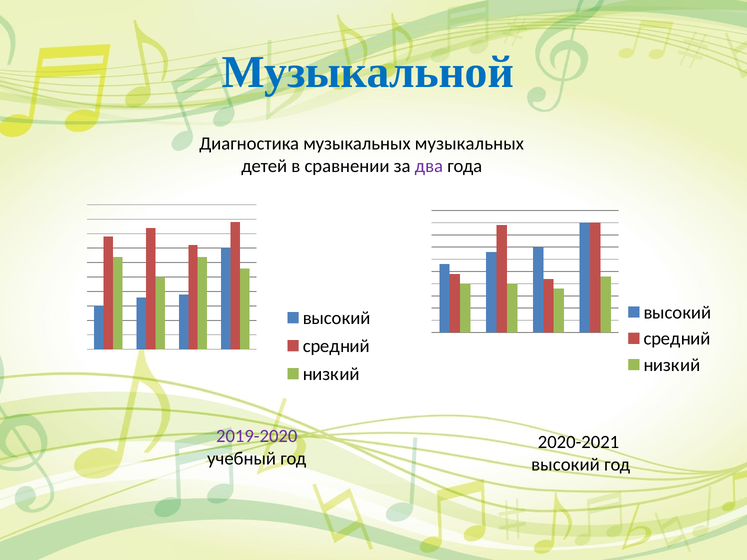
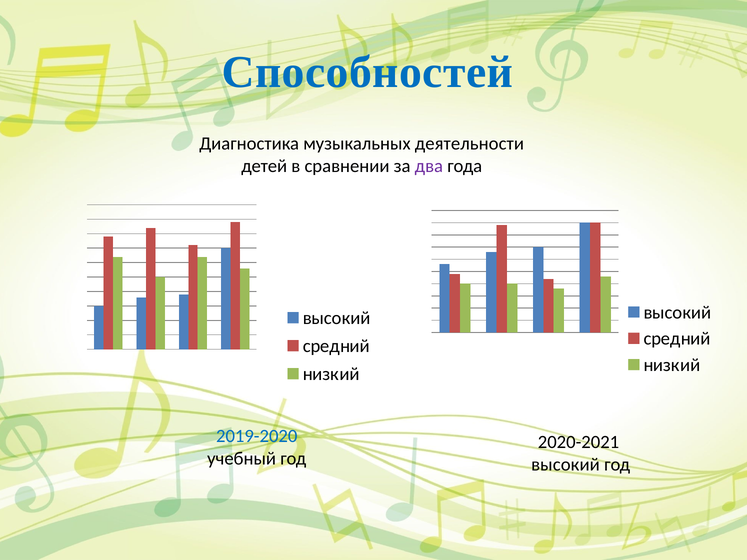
Музыкальной: Музыкальной -> Способностей
музыкальных музыкальных: музыкальных -> деятельности
2019-2020 colour: purple -> blue
